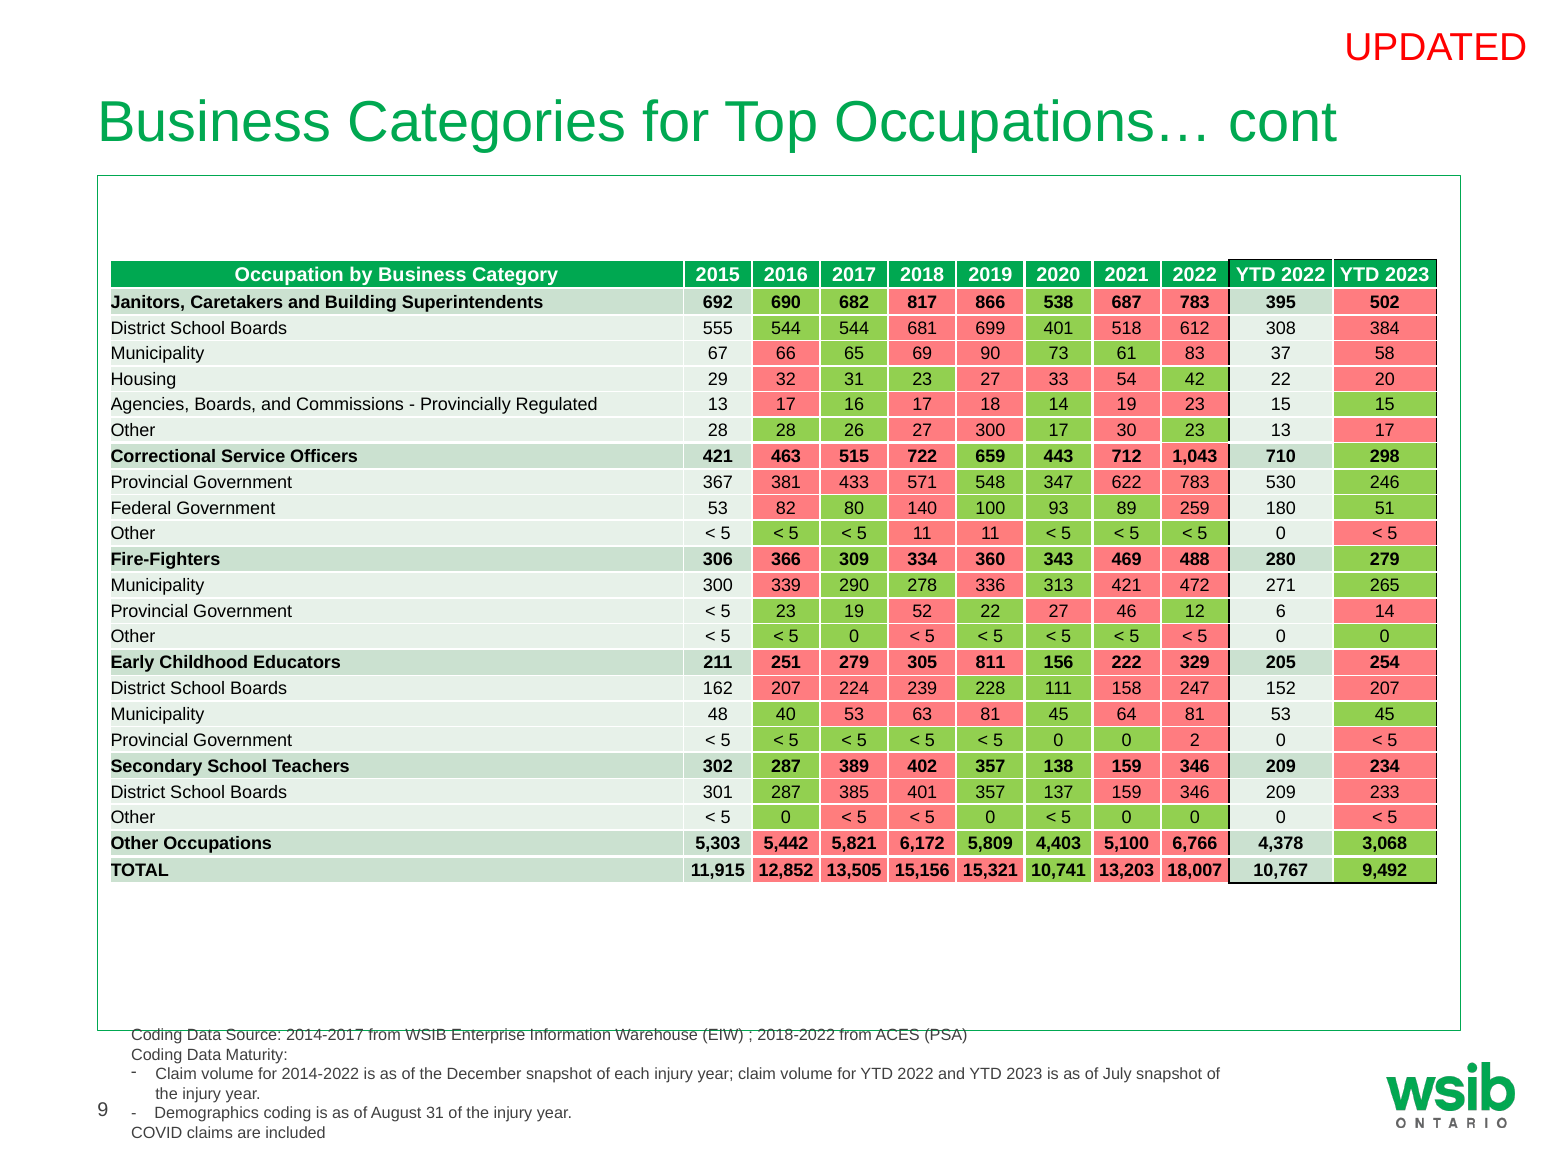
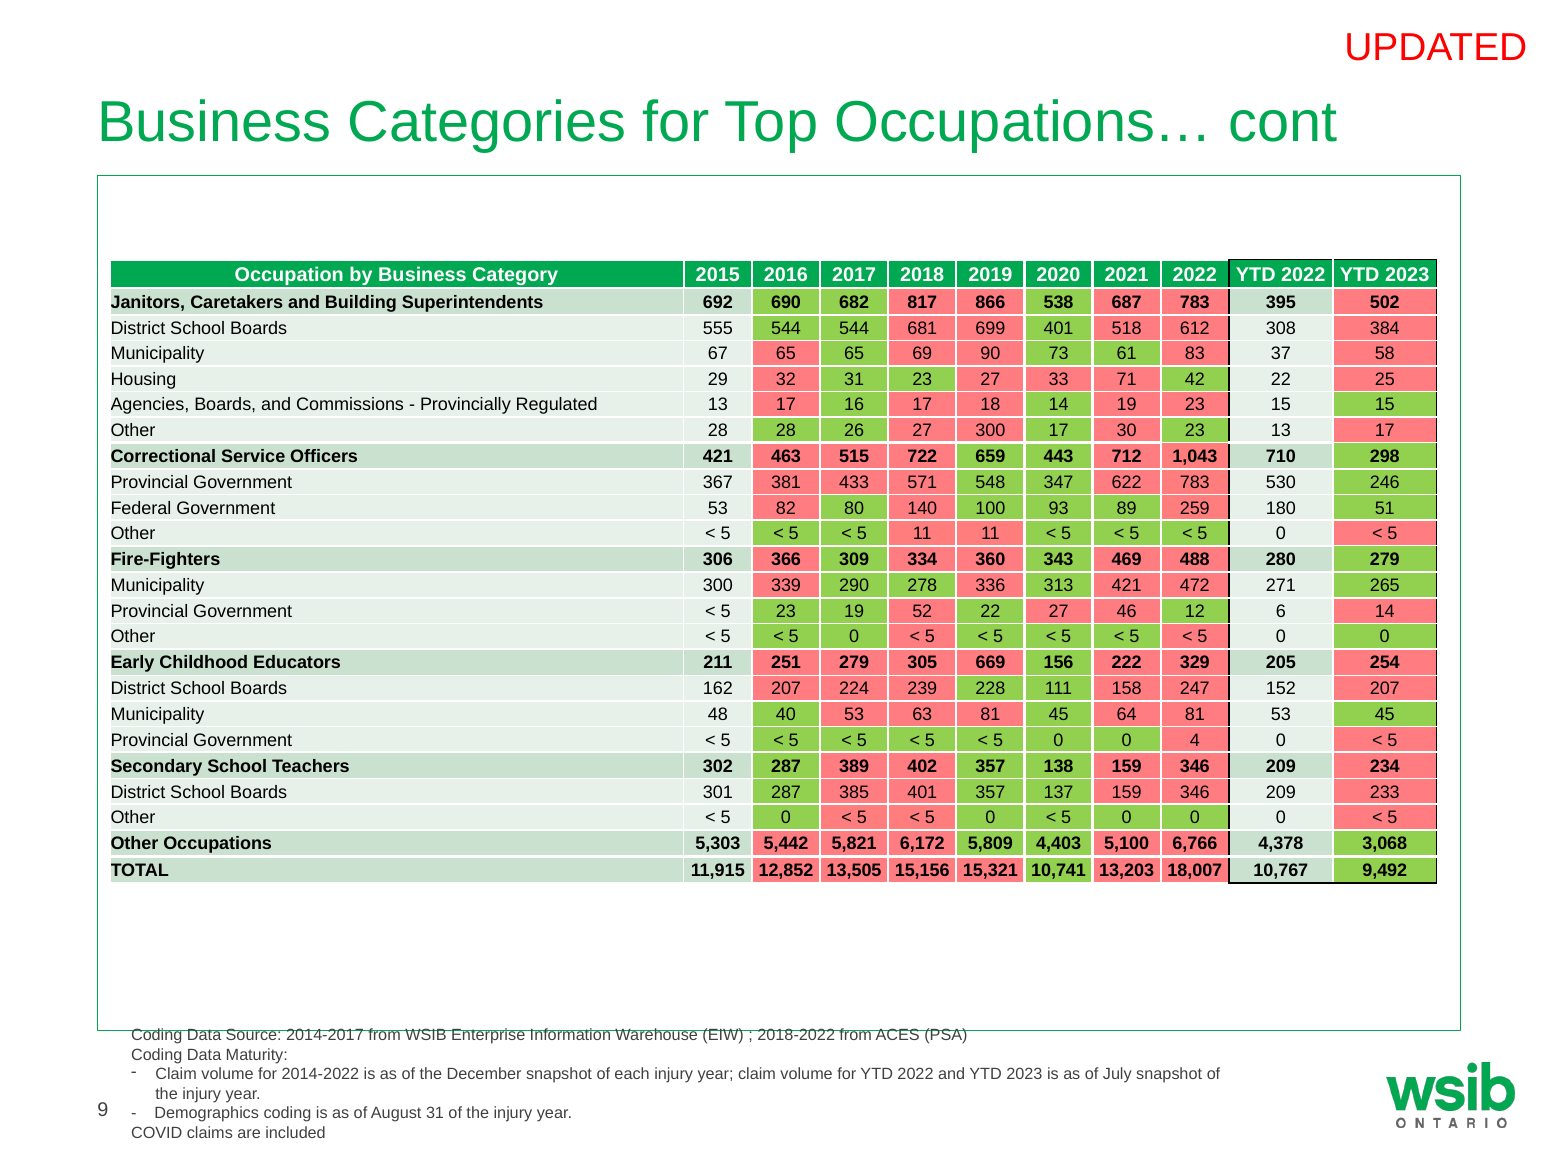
67 66: 66 -> 65
54: 54 -> 71
20: 20 -> 25
811: 811 -> 669
2: 2 -> 4
